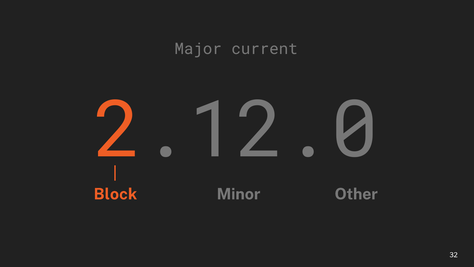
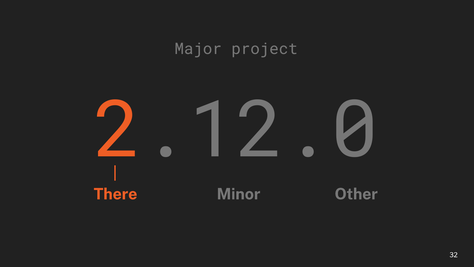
current: current -> project
Block: Block -> There
